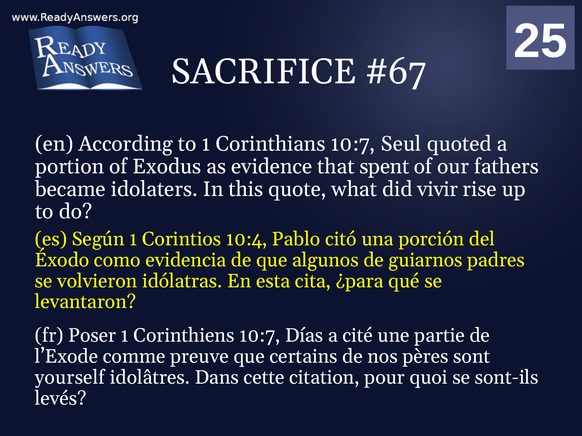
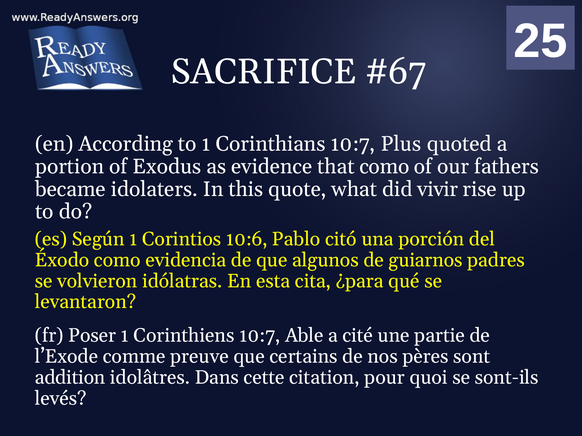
Seul: Seul -> Plus
that spent: spent -> como
10:4: 10:4 -> 10:6
Días: Días -> Able
yourself: yourself -> addition
